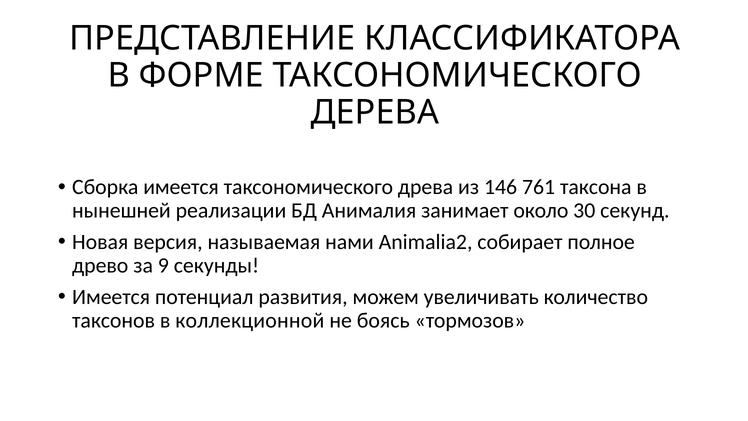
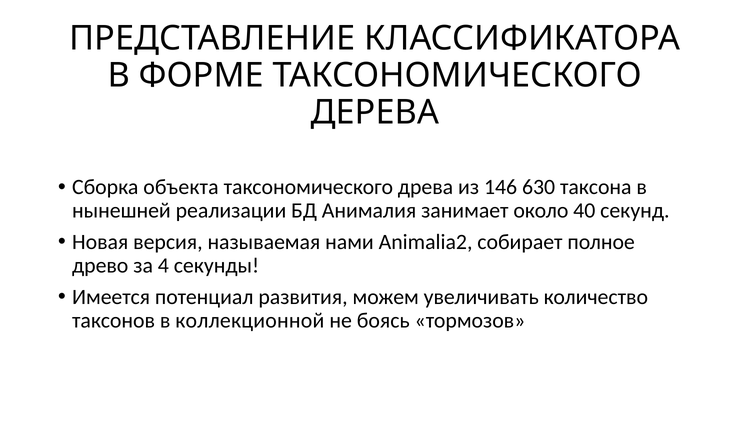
Сборка имеется: имеется -> объекта
761: 761 -> 630
30: 30 -> 40
9: 9 -> 4
